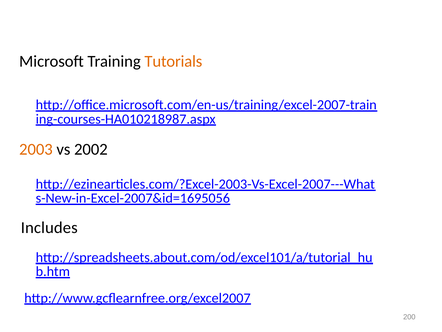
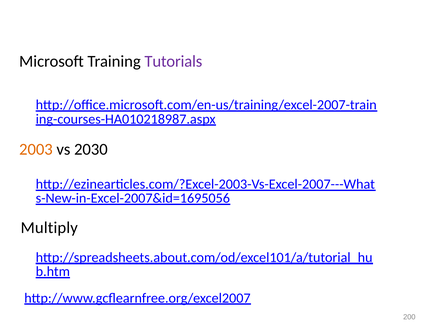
Tutorials colour: orange -> purple
2002: 2002 -> 2030
Includes: Includes -> Multiply
